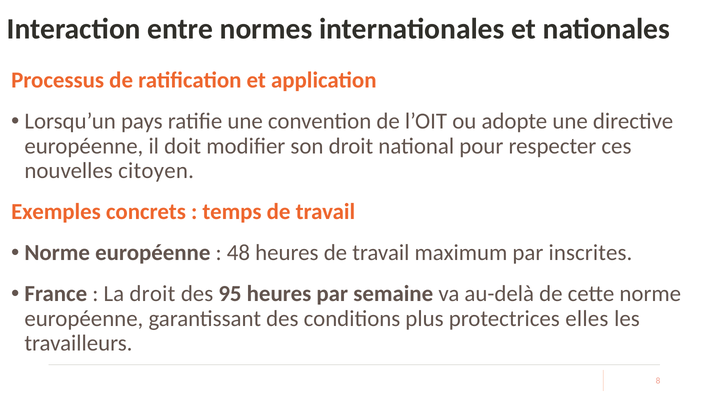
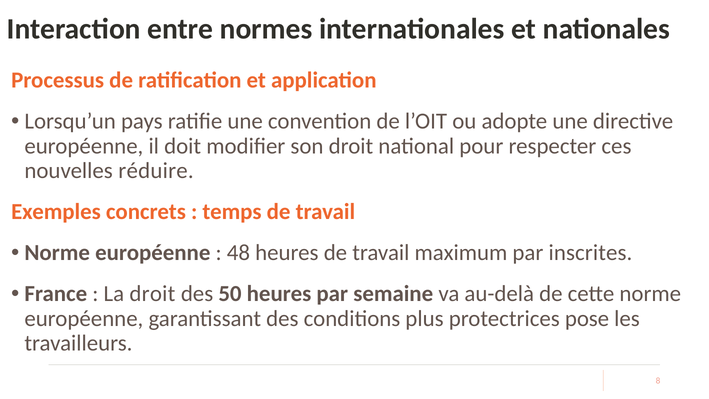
citoyen: citoyen -> réduire
95: 95 -> 50
elles: elles -> pose
